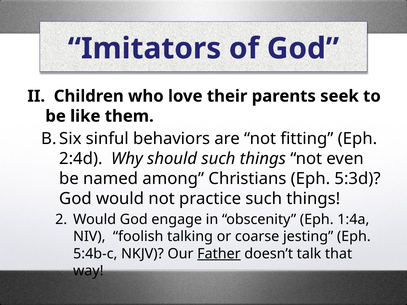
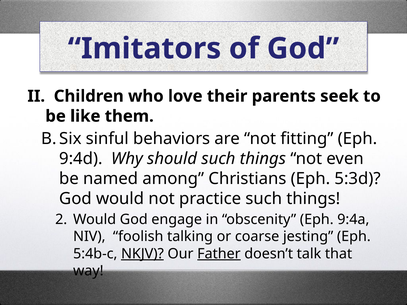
2:4d: 2:4d -> 9:4d
1:4a: 1:4a -> 9:4a
NKJV underline: none -> present
